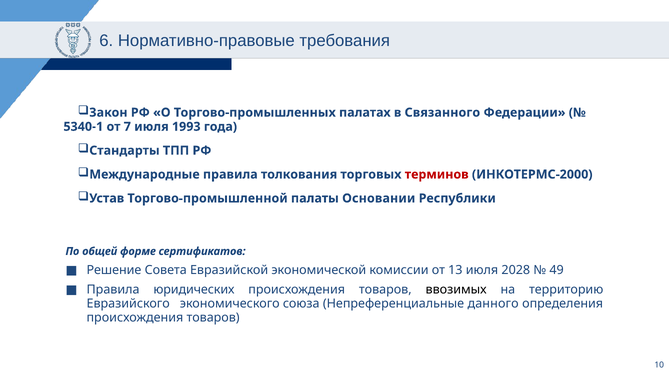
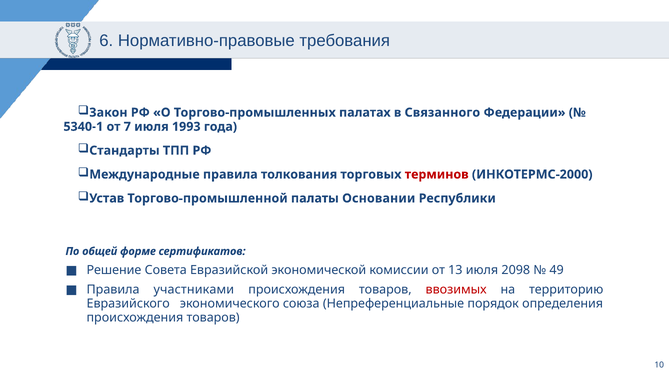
2028: 2028 -> 2098
юридических: юридических -> участниками
ввозимых colour: black -> red
данного: данного -> порядок
